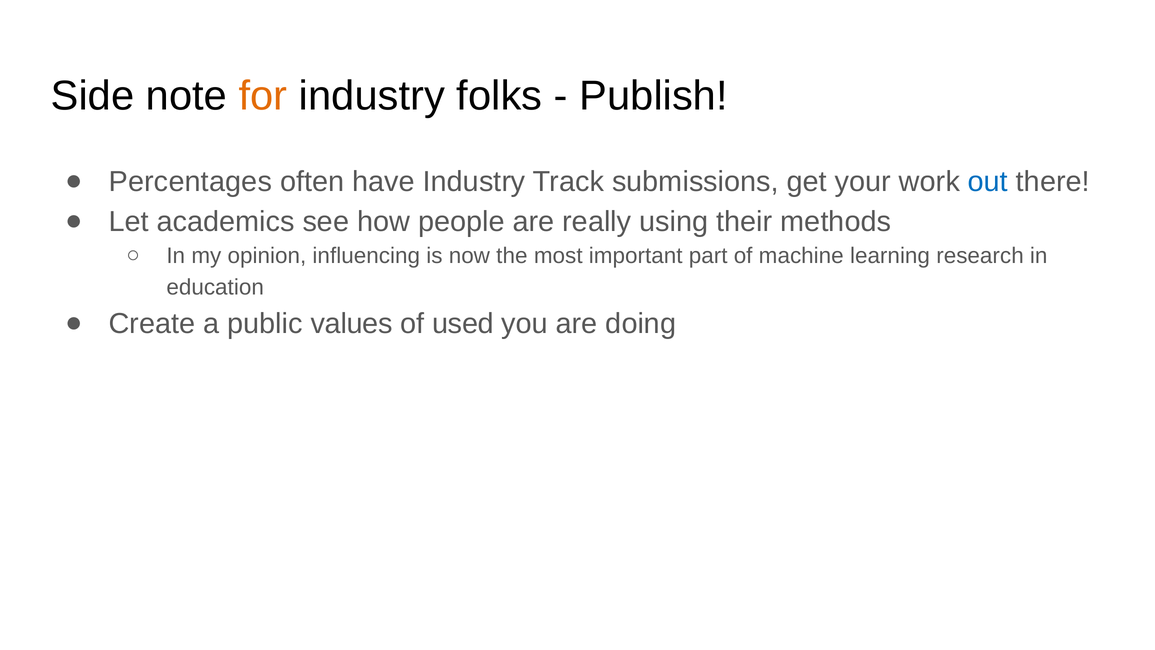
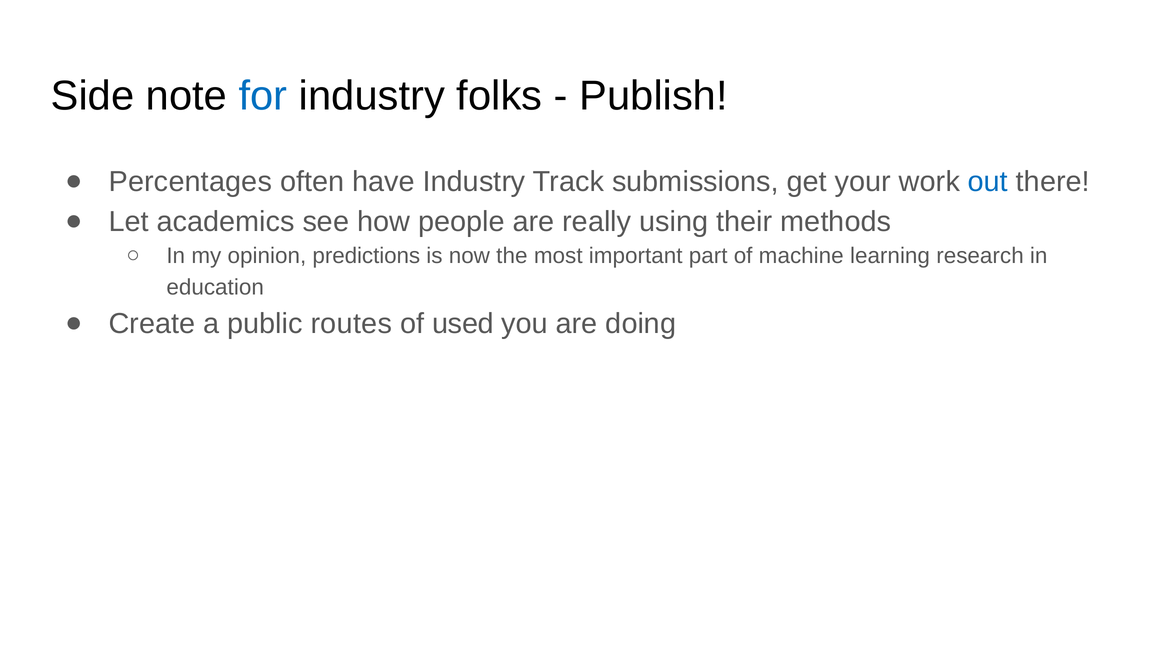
for colour: orange -> blue
influencing: influencing -> predictions
values: values -> routes
